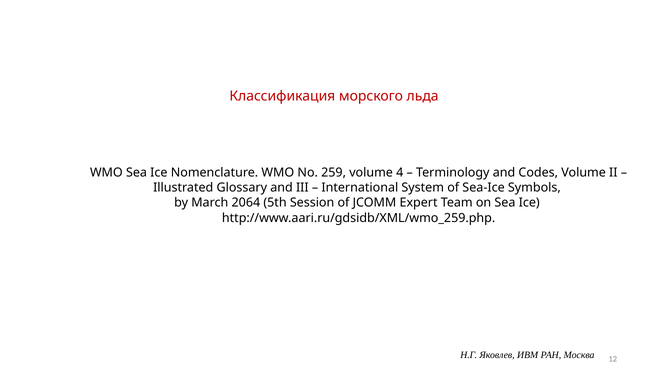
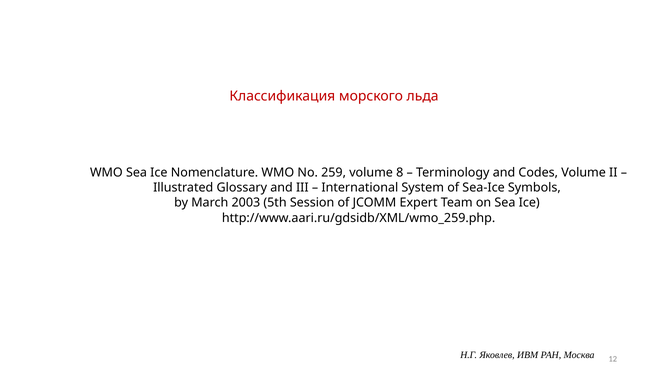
4: 4 -> 8
2064: 2064 -> 2003
